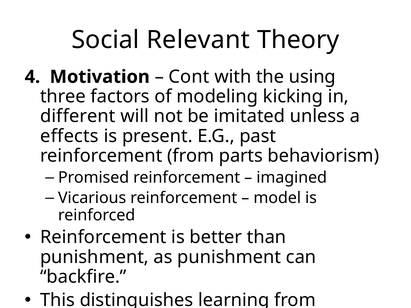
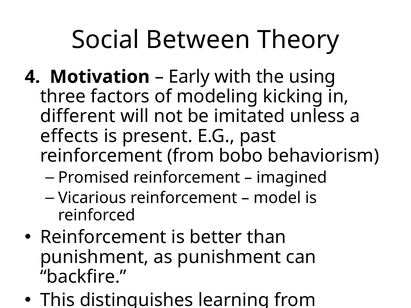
Relevant: Relevant -> Between
Cont: Cont -> Early
parts: parts -> bobo
